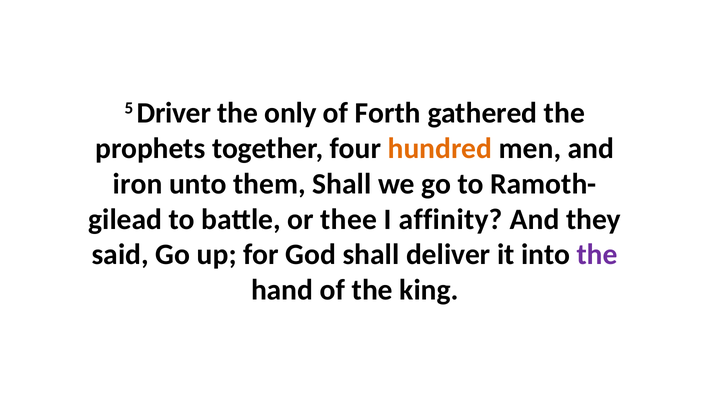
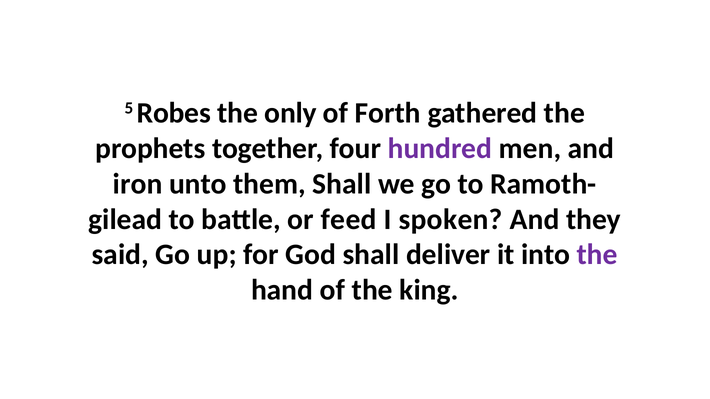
Driver: Driver -> Robes
hundred colour: orange -> purple
thee: thee -> feed
affinity: affinity -> spoken
